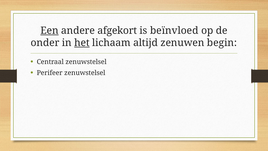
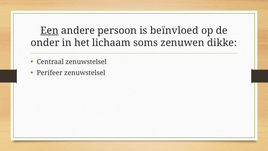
afgekort: afgekort -> persoon
het underline: present -> none
altijd: altijd -> soms
begin: begin -> dikke
